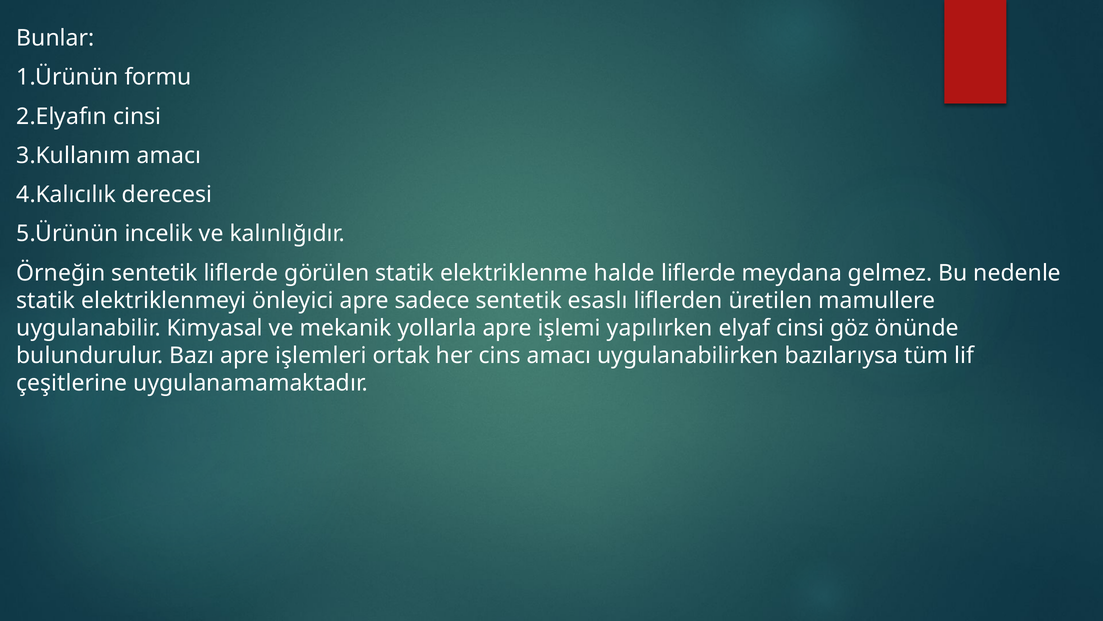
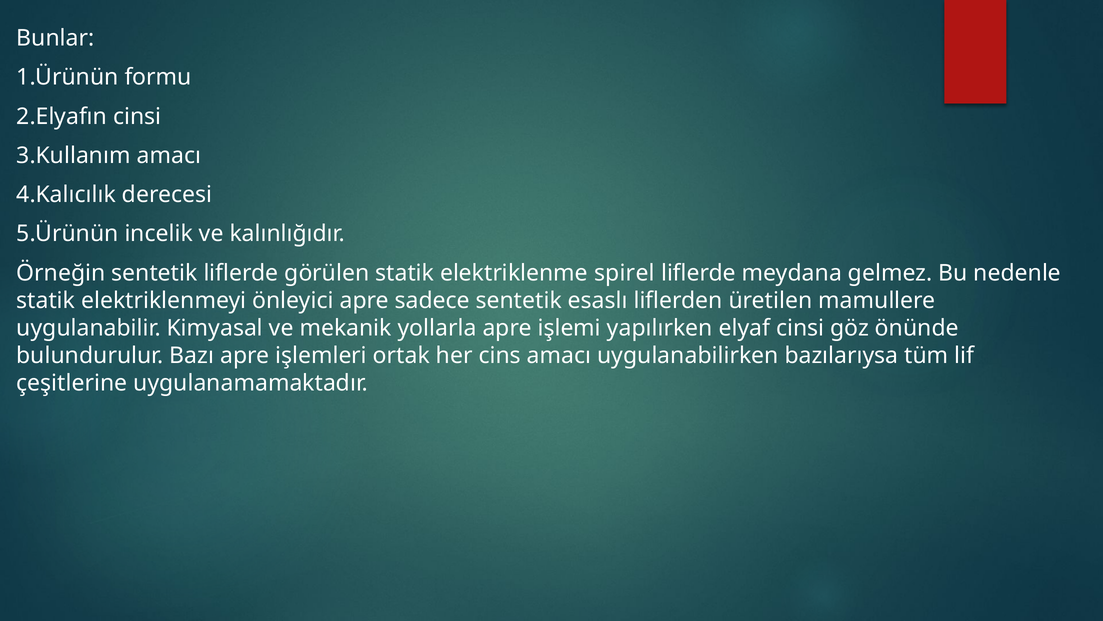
halde: halde -> spirel
